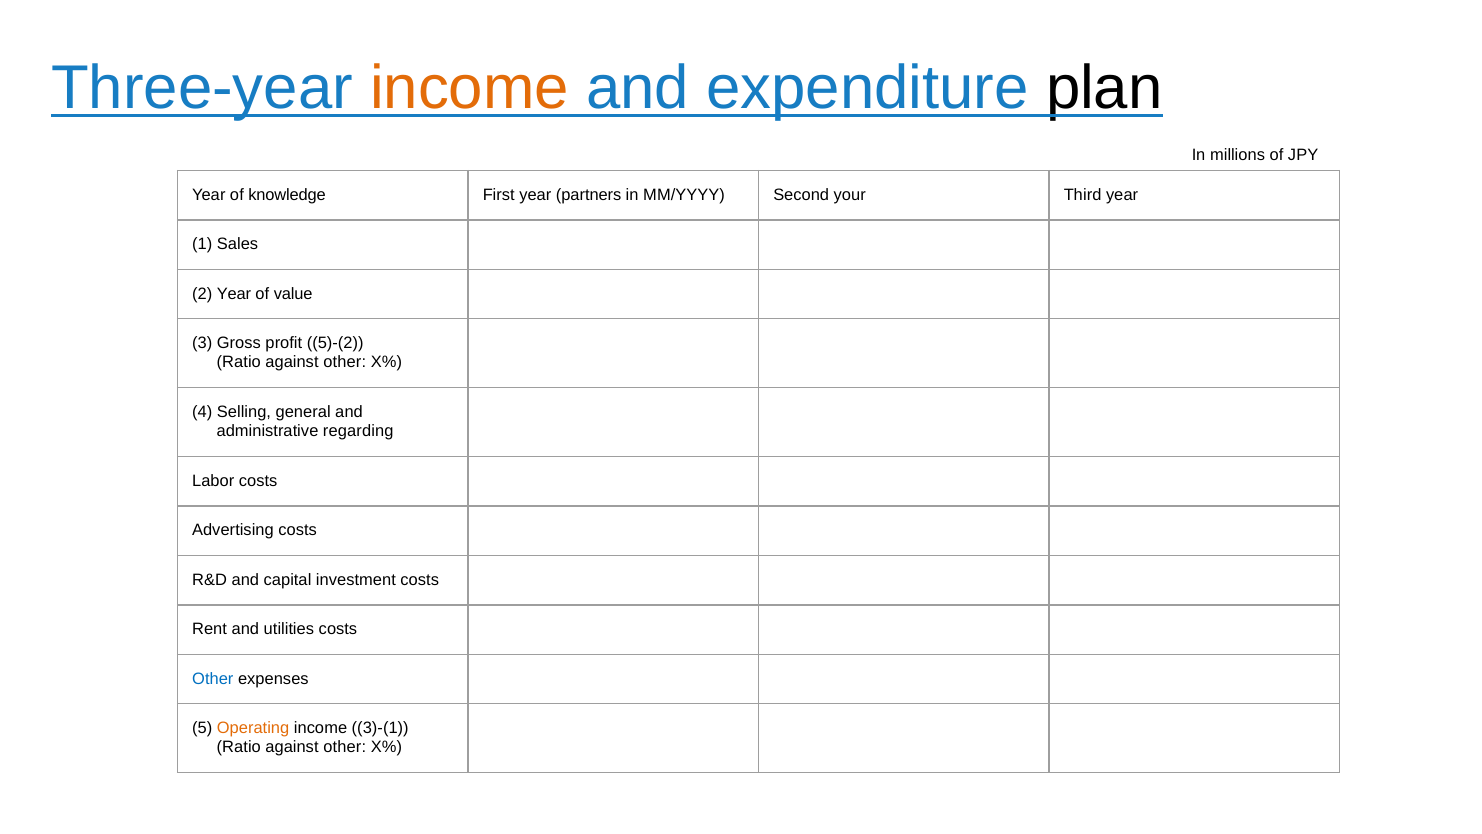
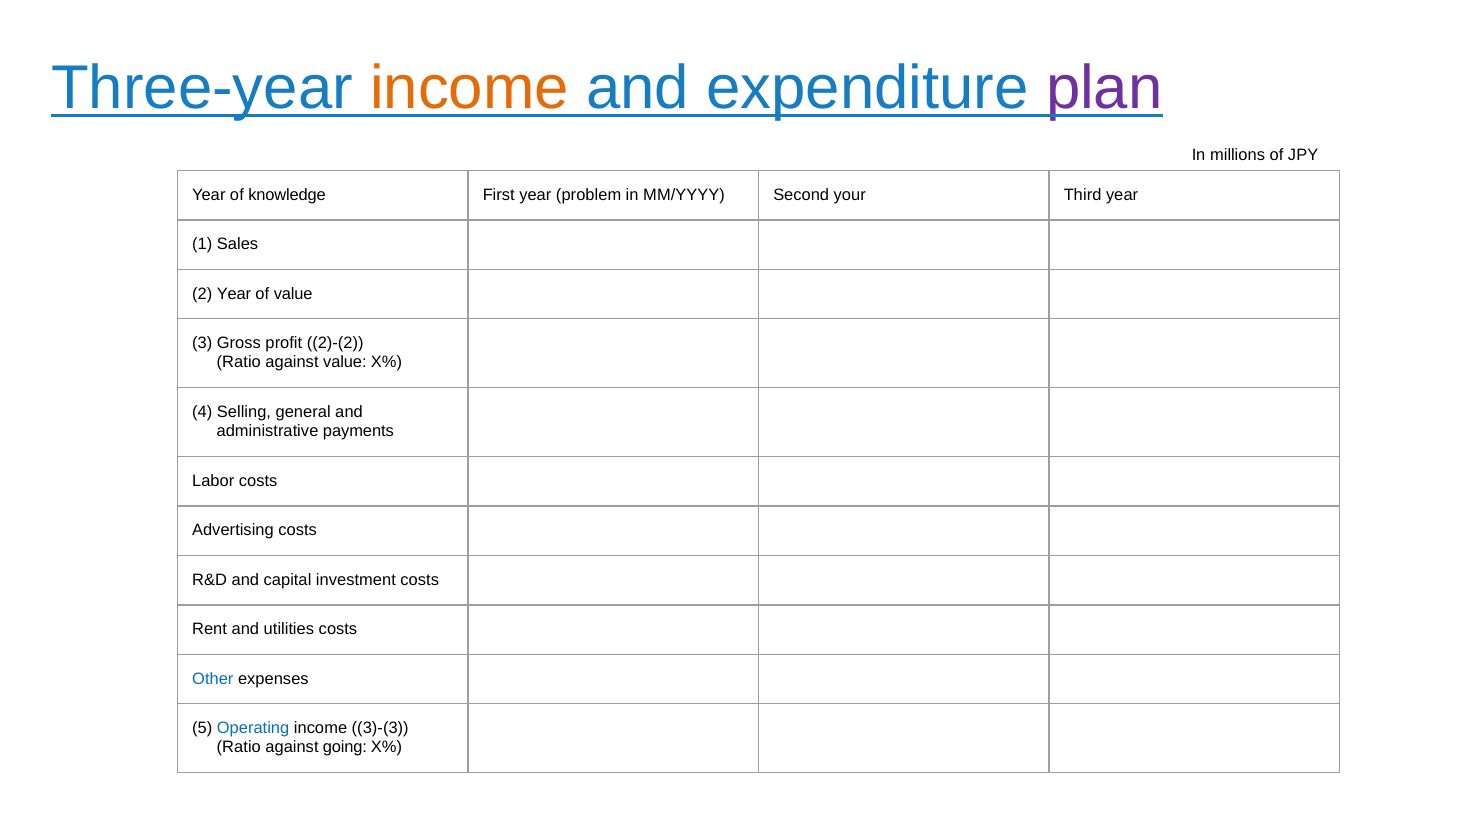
plan colour: black -> purple
partners: partners -> problem
5)-(2: 5)-(2 -> 2)-(2
other at (345, 361): other -> value
regarding: regarding -> payments
Operating colour: orange -> blue
3)-(1: 3)-(1 -> 3)-(3
other at (345, 746): other -> going
